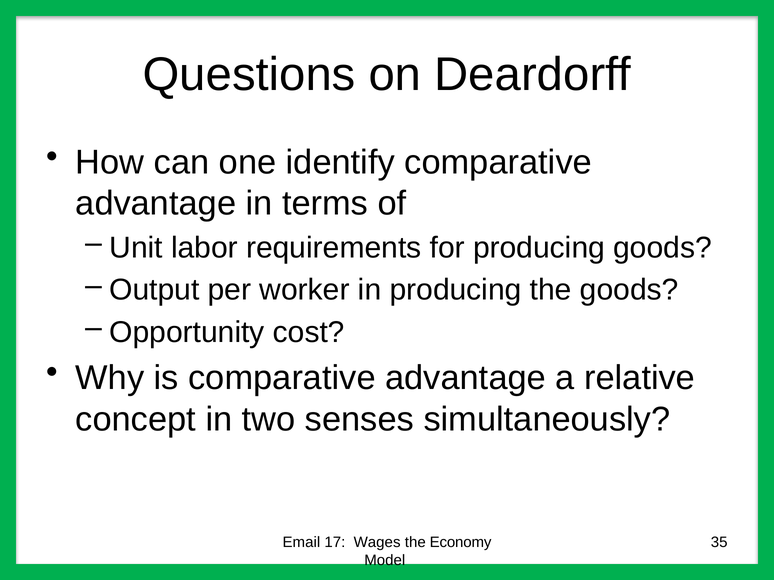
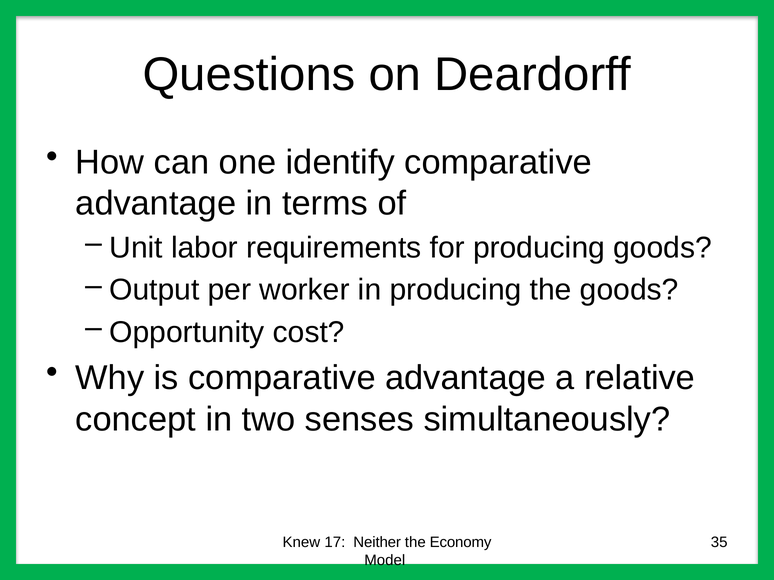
Email: Email -> Knew
Wages: Wages -> Neither
